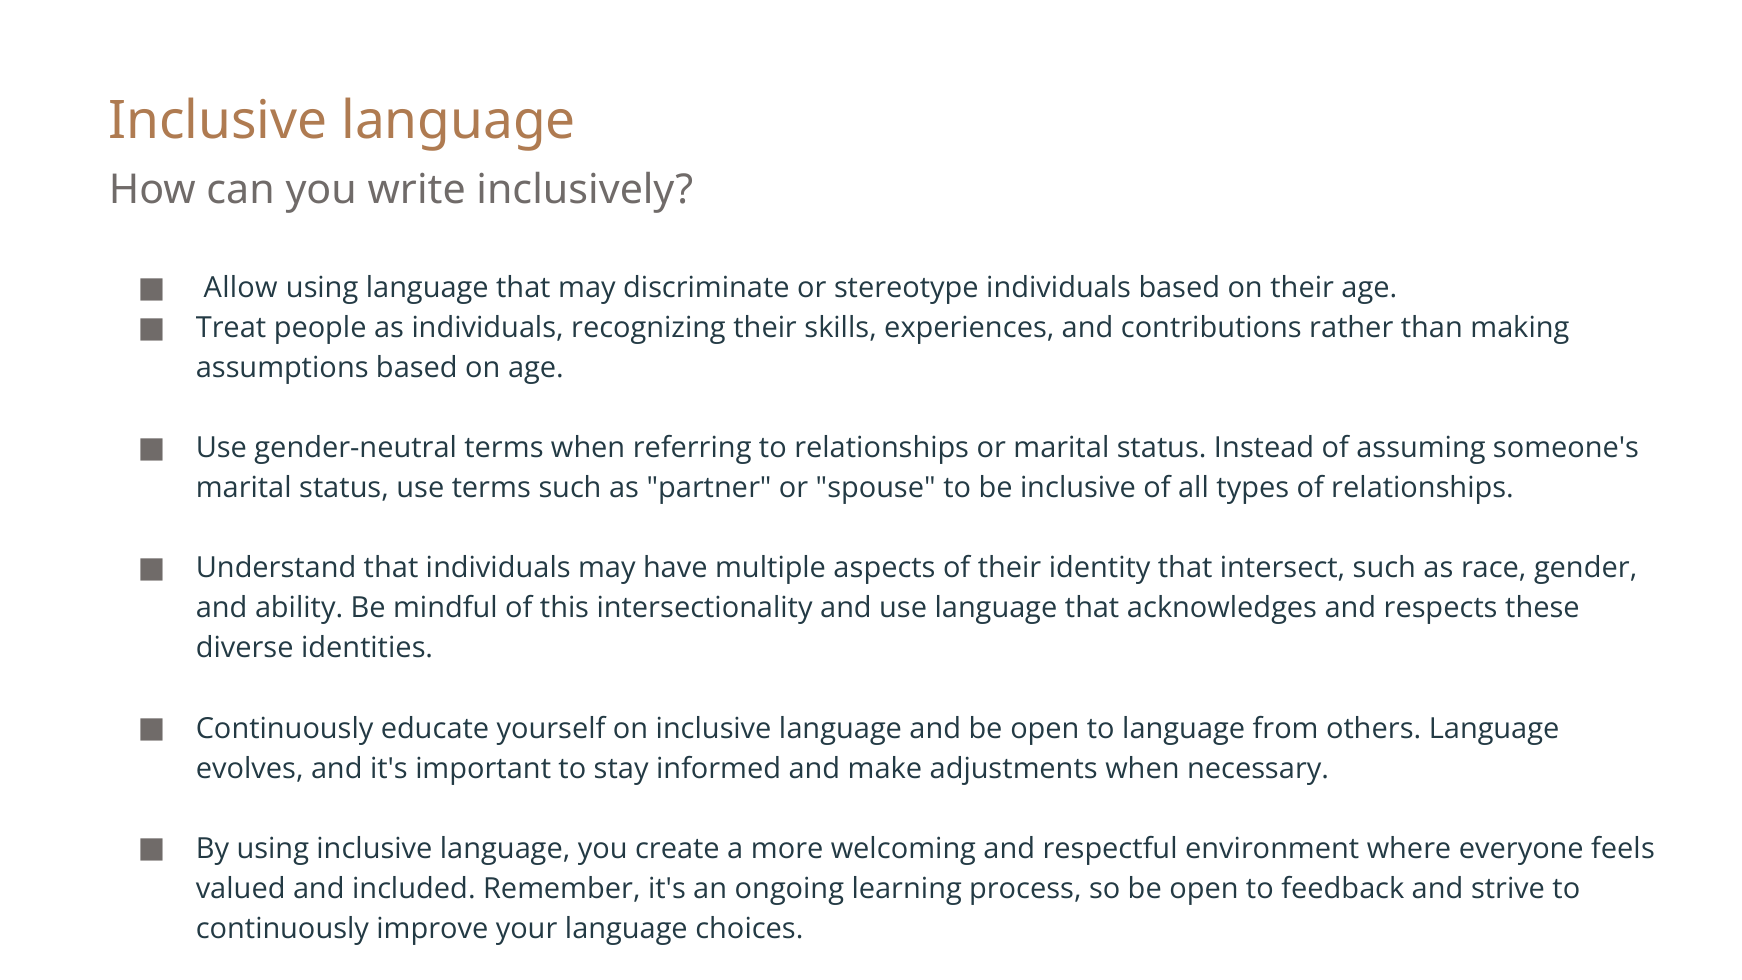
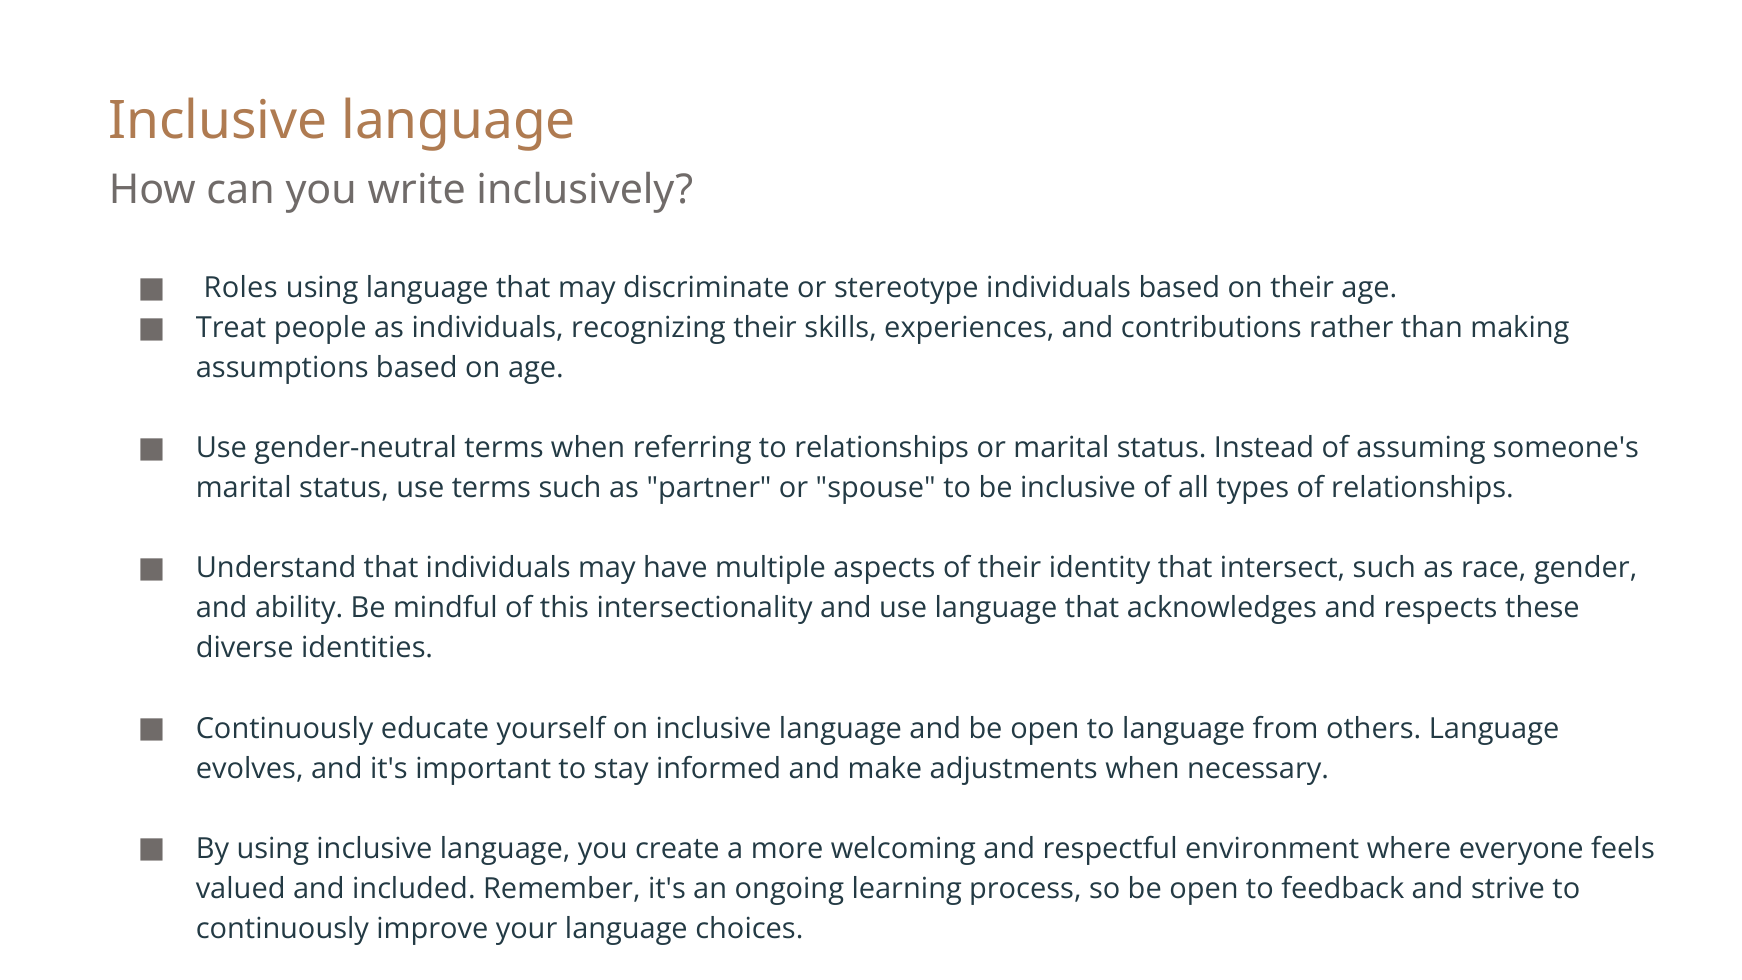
Allow: Allow -> Roles
